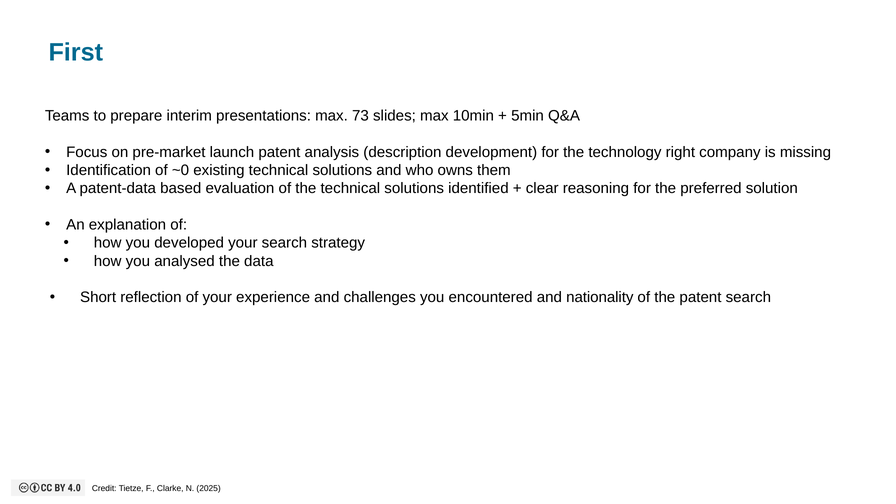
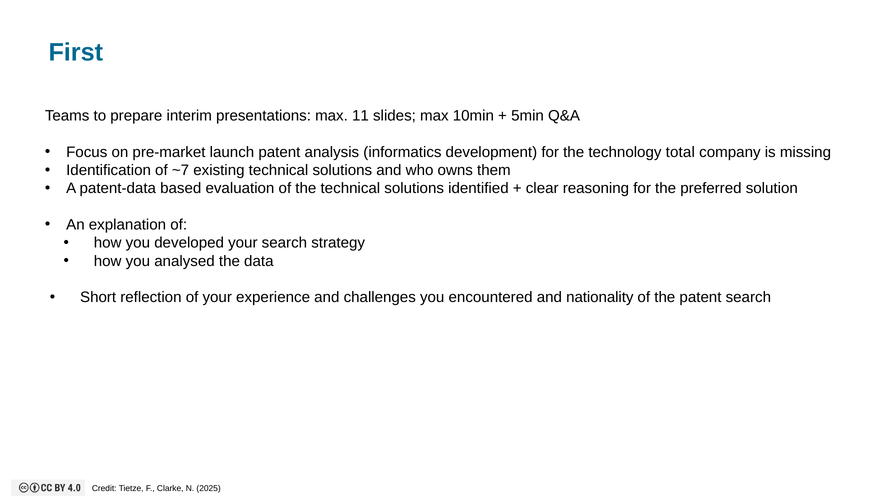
73: 73 -> 11
description: description -> informatics
right: right -> total
~0: ~0 -> ~7
